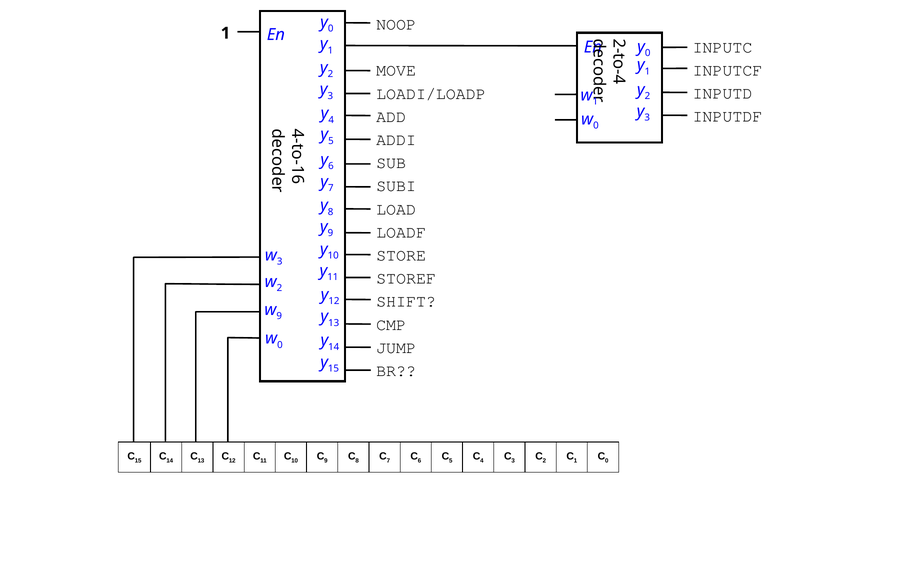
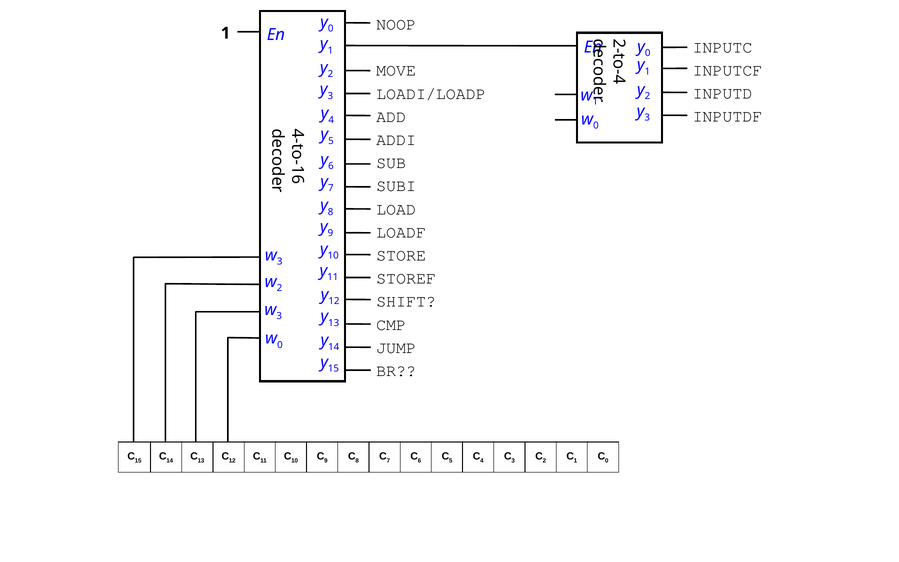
9 at (279, 316): 9 -> 3
